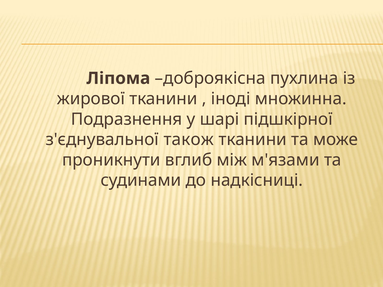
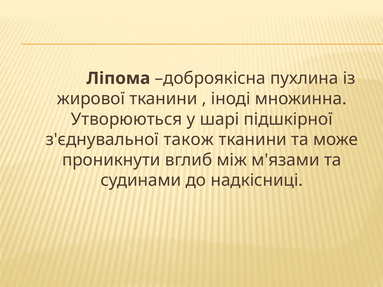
Подразнення: Подразнення -> Утворюються
